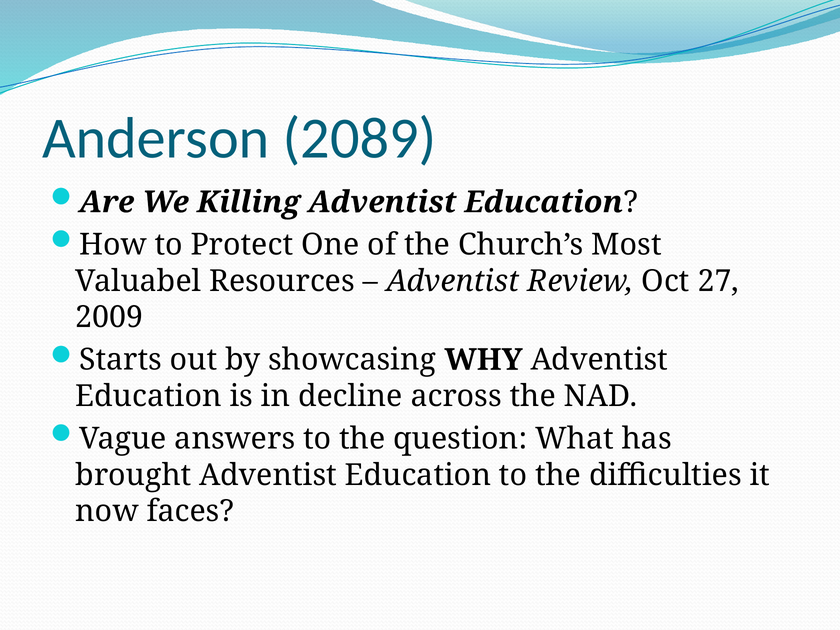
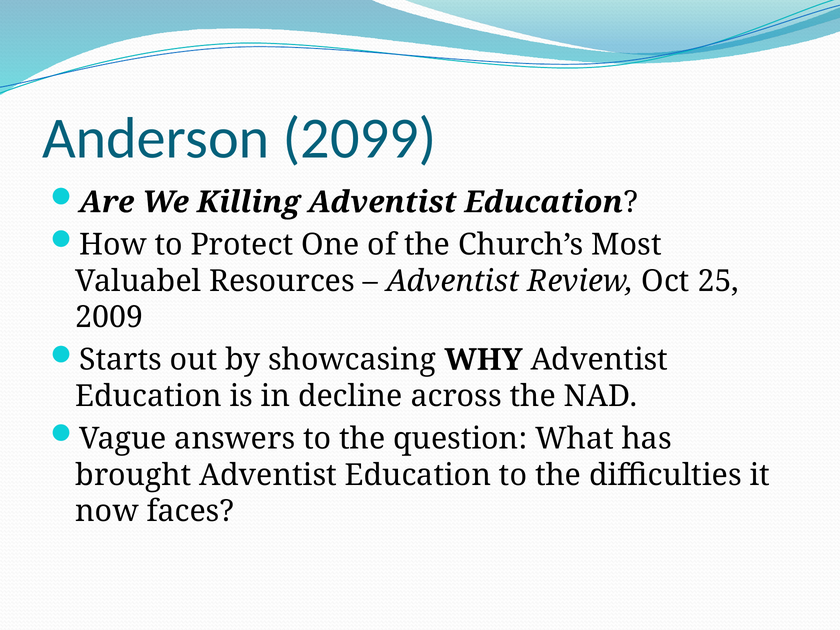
2089: 2089 -> 2099
27: 27 -> 25
